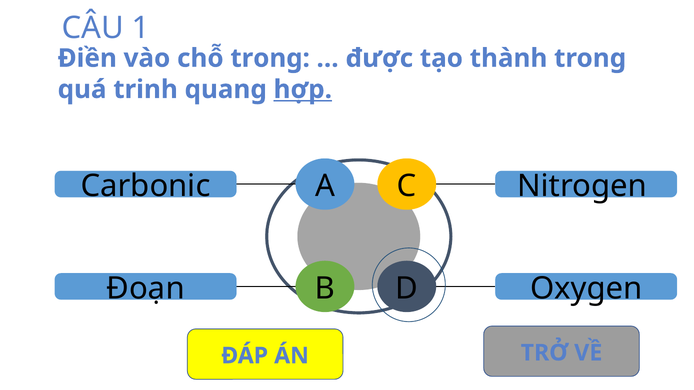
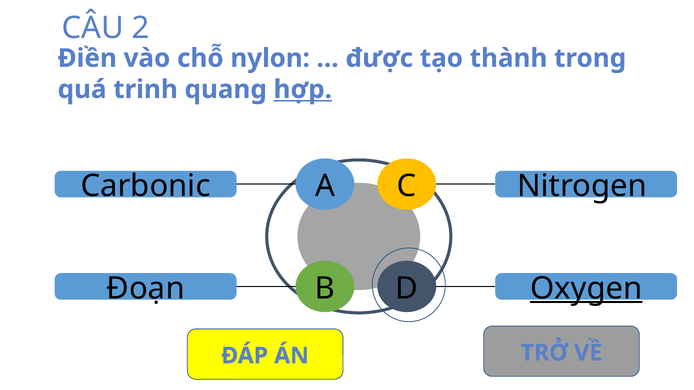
1: 1 -> 2
chỗ trong: trong -> nylon
Oxygen underline: none -> present
